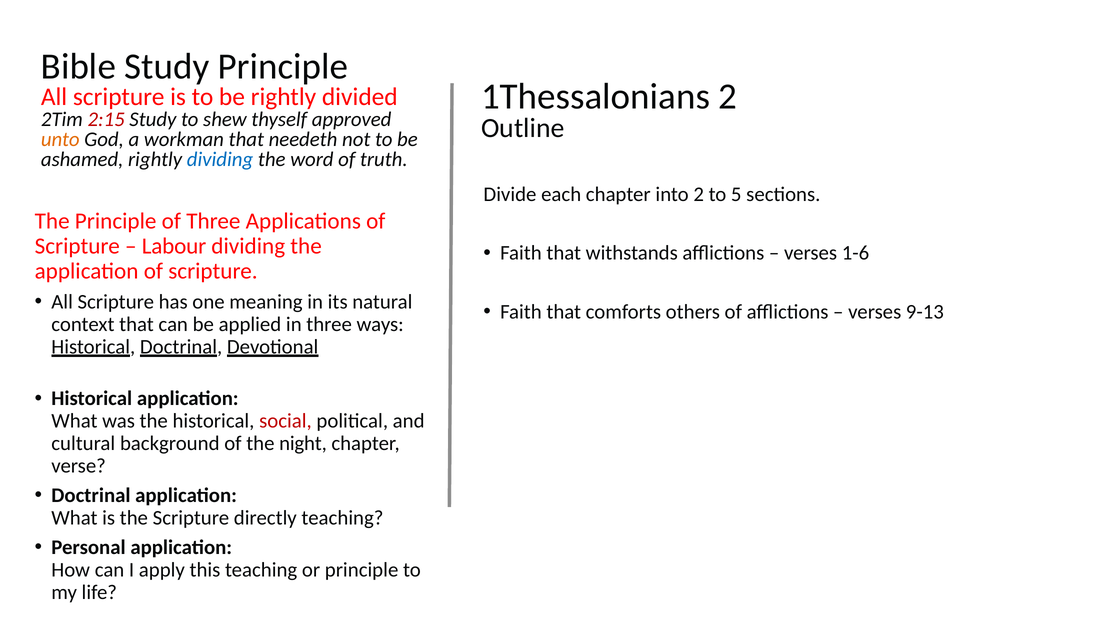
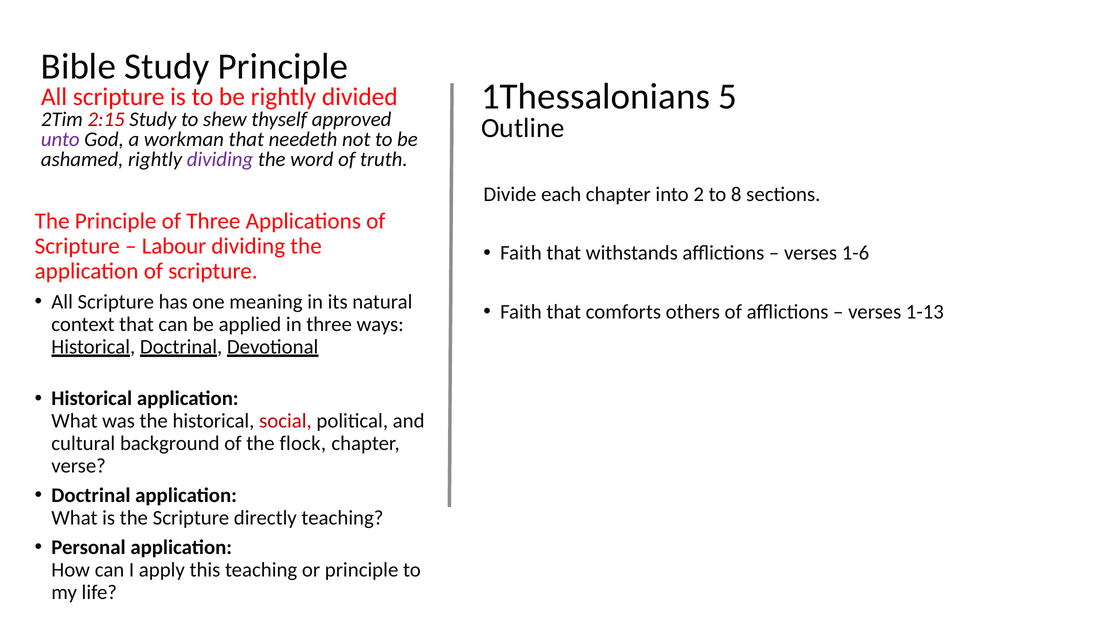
1Thessalonians 2: 2 -> 5
unto colour: orange -> purple
dividing at (220, 159) colour: blue -> purple
5: 5 -> 8
9-13: 9-13 -> 1-13
night: night -> flock
